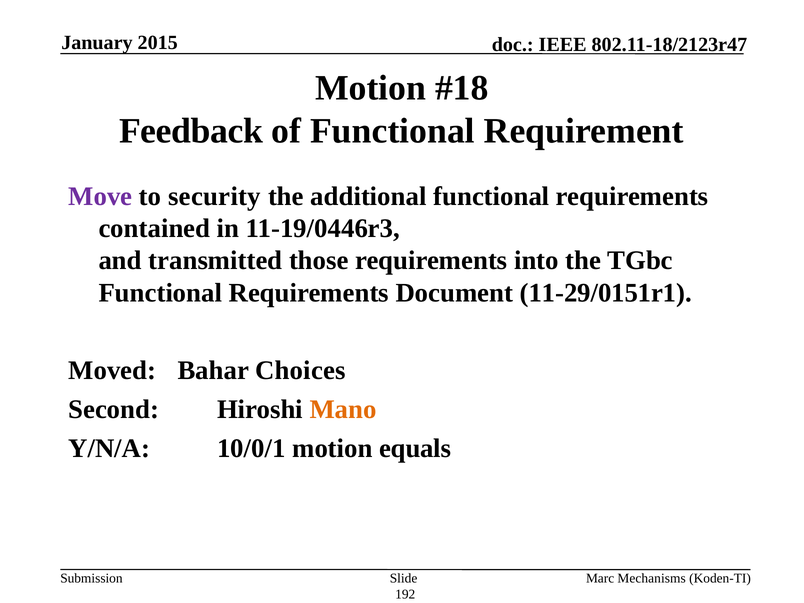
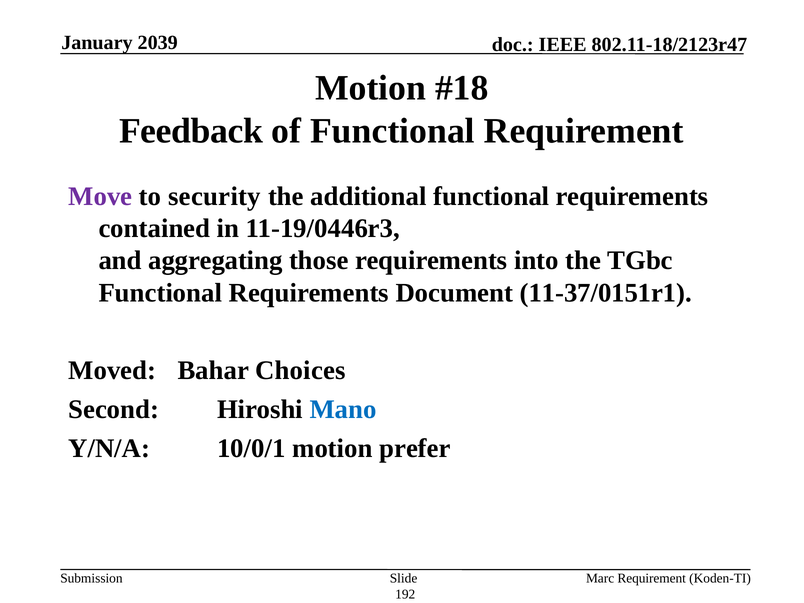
2015: 2015 -> 2039
transmitted: transmitted -> aggregating
11-29/0151r1: 11-29/0151r1 -> 11-37/0151r1
Mano colour: orange -> blue
equals: equals -> prefer
Marc Mechanisms: Mechanisms -> Requirement
